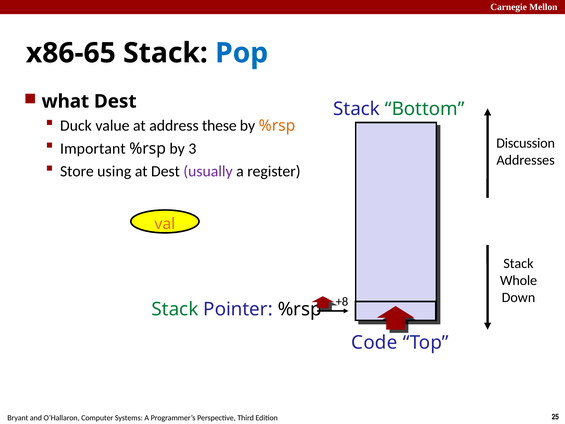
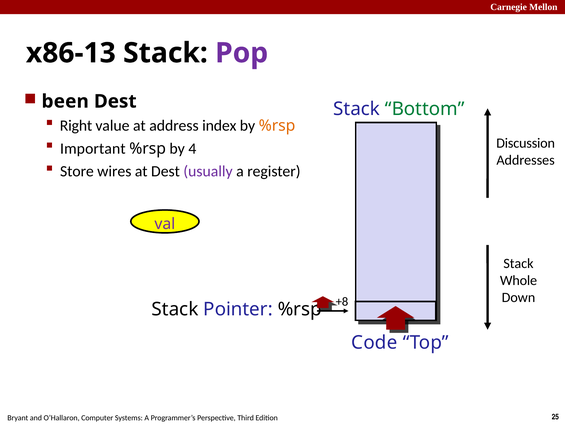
x86-65: x86-65 -> x86-13
Pop colour: blue -> purple
what: what -> been
Duck: Duck -> Right
these: these -> index
3: 3 -> 4
using: using -> wires
val colour: orange -> purple
Stack at (175, 309) colour: green -> black
